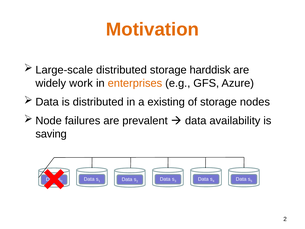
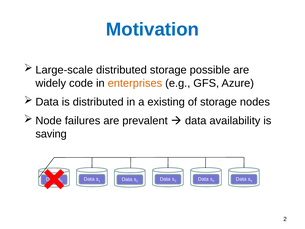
Motivation colour: orange -> blue
harddisk: harddisk -> possible
work: work -> code
